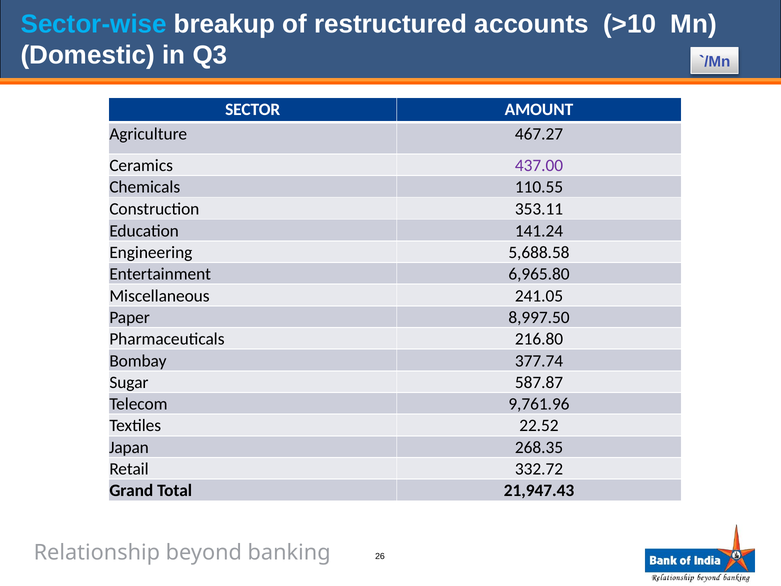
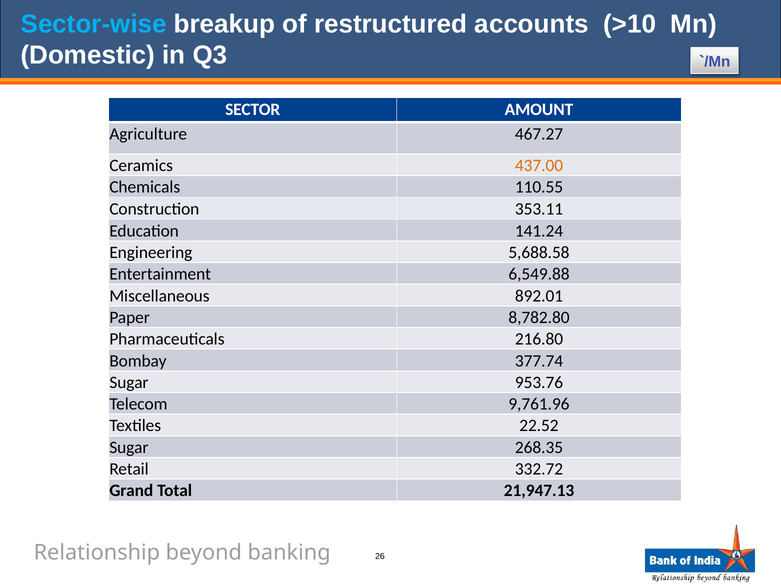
437.00 colour: purple -> orange
6,965.80: 6,965.80 -> 6,549.88
241.05: 241.05 -> 892.01
8,997.50: 8,997.50 -> 8,782.80
587.87: 587.87 -> 953.76
Japan at (129, 447): Japan -> Sugar
21,947.43: 21,947.43 -> 21,947.13
